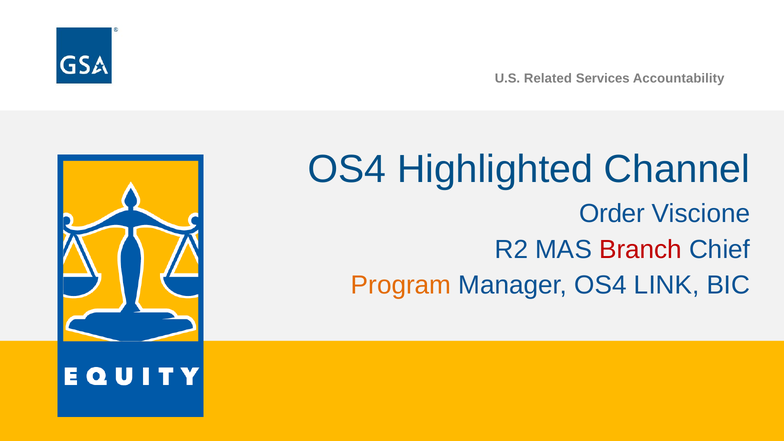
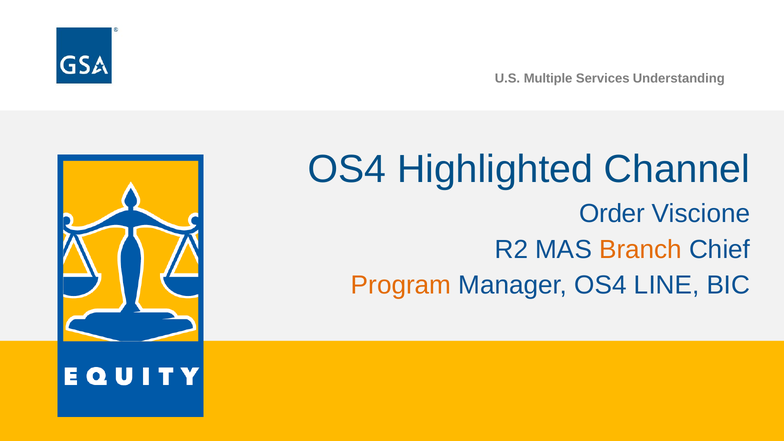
Related: Related -> Multiple
Accountability: Accountability -> Understanding
Branch colour: red -> orange
LINK: LINK -> LINE
